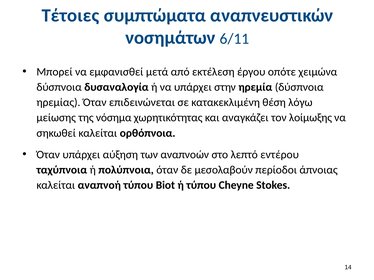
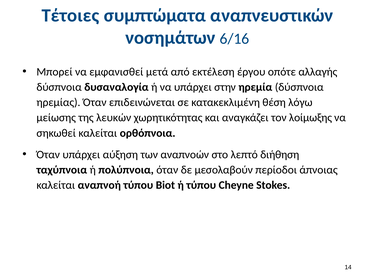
6/11: 6/11 -> 6/16
χειμώνα: χειμώνα -> αλλαγής
νόσημα: νόσημα -> λευκών
εντέρου: εντέρου -> διήθηση
